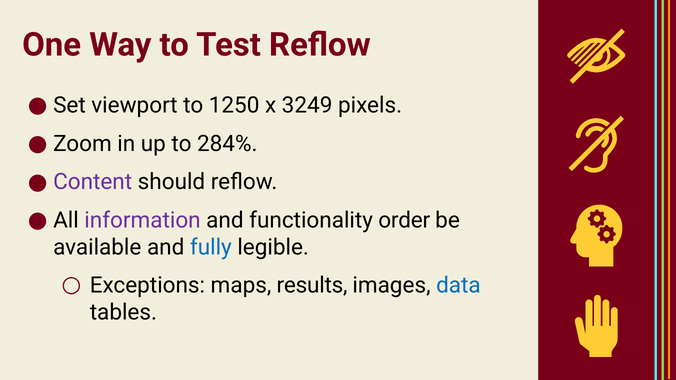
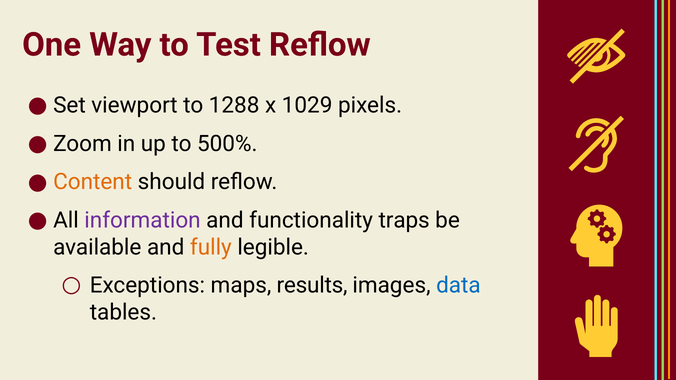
1250: 1250 -> 1288
3249: 3249 -> 1029
284%: 284% -> 500%
Content colour: purple -> orange
order: order -> traps
fully colour: blue -> orange
